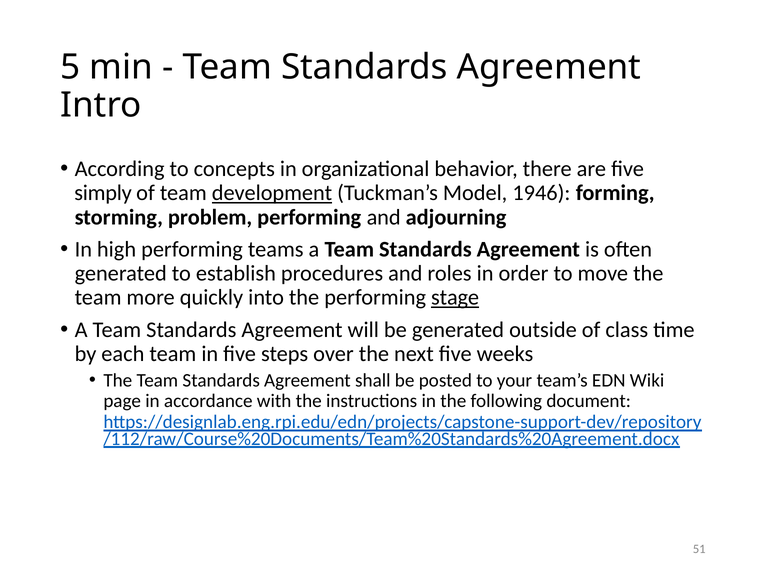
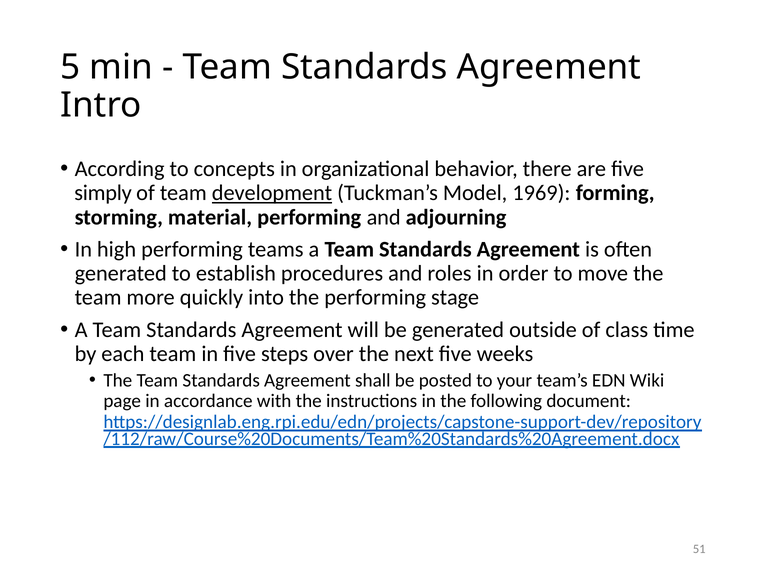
1946: 1946 -> 1969
problem: problem -> material
stage underline: present -> none
